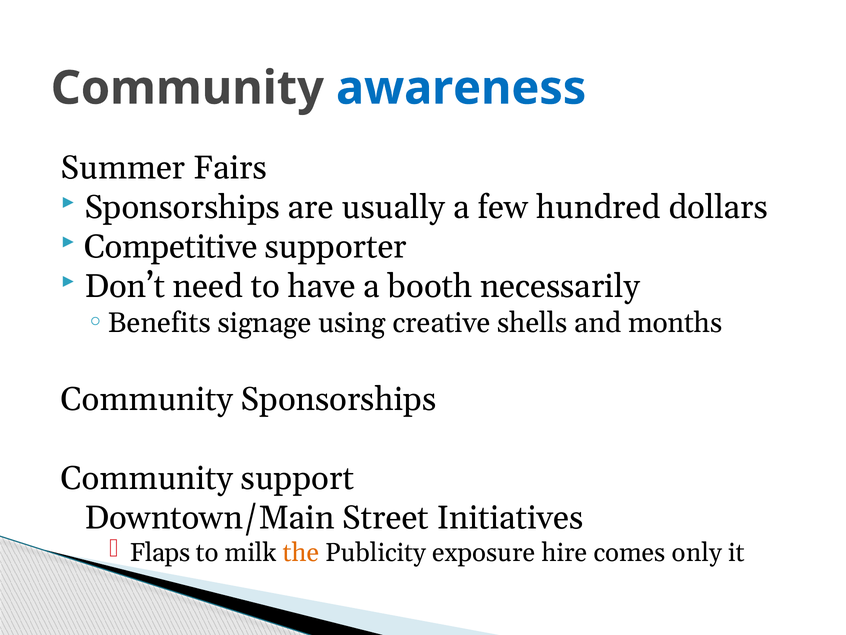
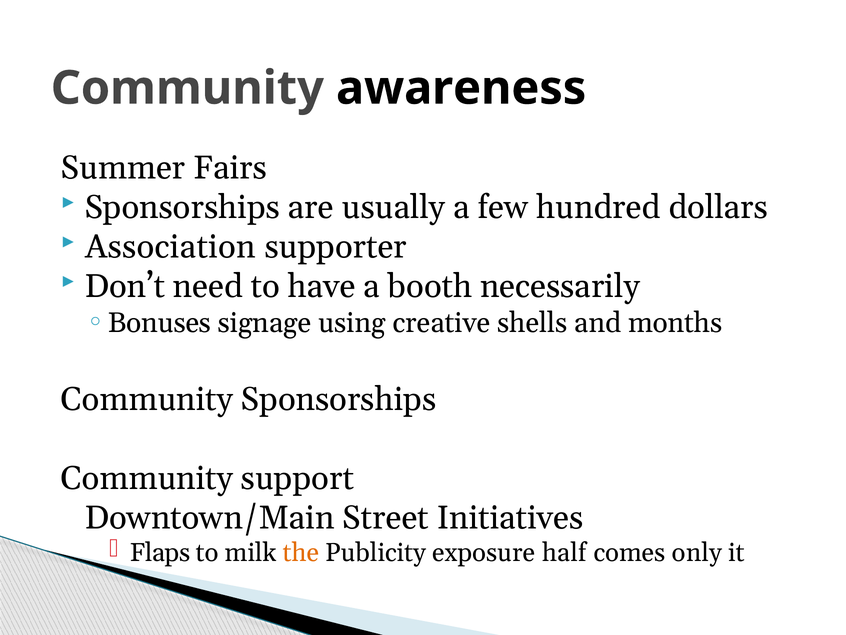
awareness colour: blue -> black
Competitive: Competitive -> Association
Benefits: Benefits -> Bonuses
hire: hire -> half
